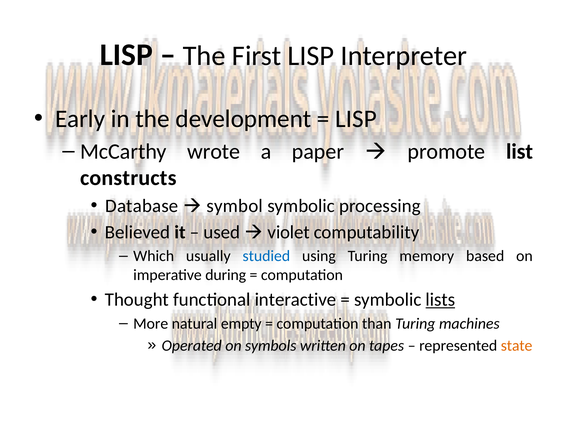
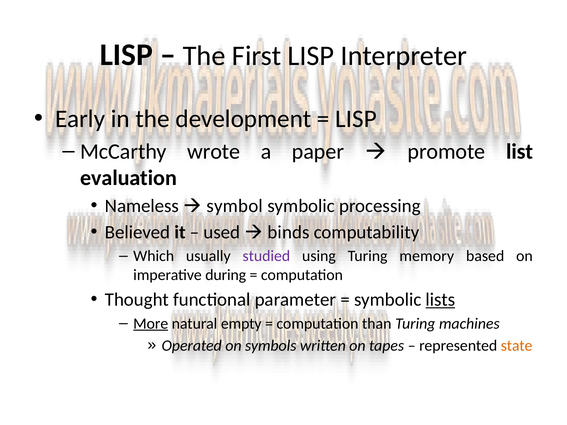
constructs: constructs -> evaluation
Database: Database -> Nameless
violet: violet -> binds
studied colour: blue -> purple
interactive: interactive -> parameter
More underline: none -> present
